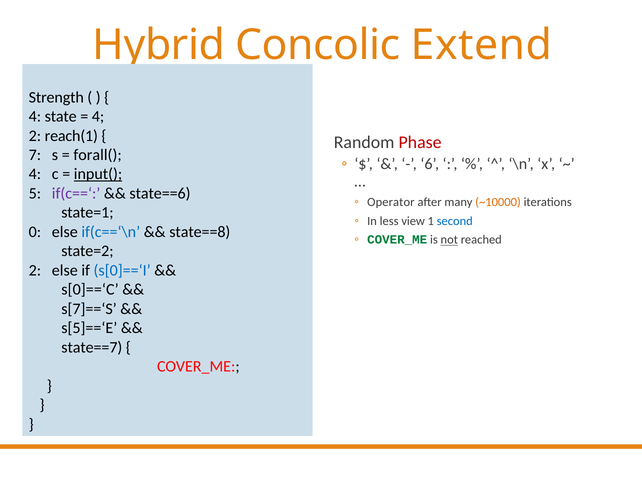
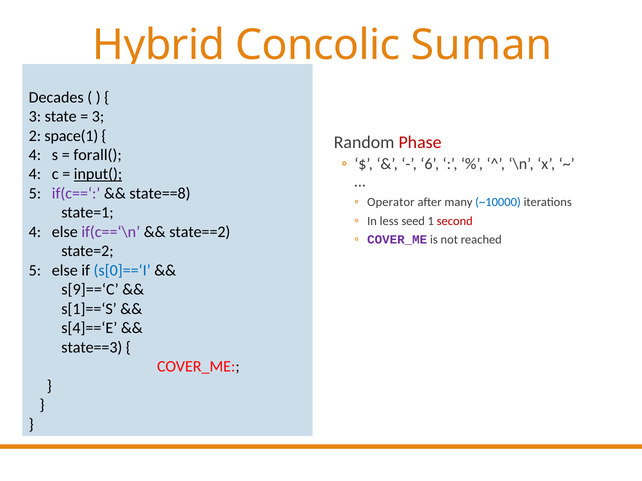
Extend: Extend -> Suman
Strength: Strength -> Decades
4 at (35, 117): 4 -> 3
4 at (98, 117): 4 -> 3
reach(1: reach(1 -> space(1
7 at (35, 155): 7 -> 4
state==6: state==6 -> state==8
~10000 colour: orange -> blue
view: view -> seed
second colour: blue -> red
0 at (35, 232): 0 -> 4
if(c==‘\n colour: blue -> purple
state==8: state==8 -> state==2
COVER_ME at (397, 240) colour: green -> purple
not underline: present -> none
2 at (35, 271): 2 -> 5
s[0]==‘C: s[0]==‘C -> s[9]==‘C
s[7]==‘S: s[7]==‘S -> s[1]==‘S
s[5]==‘E: s[5]==‘E -> s[4]==‘E
state==7: state==7 -> state==3
